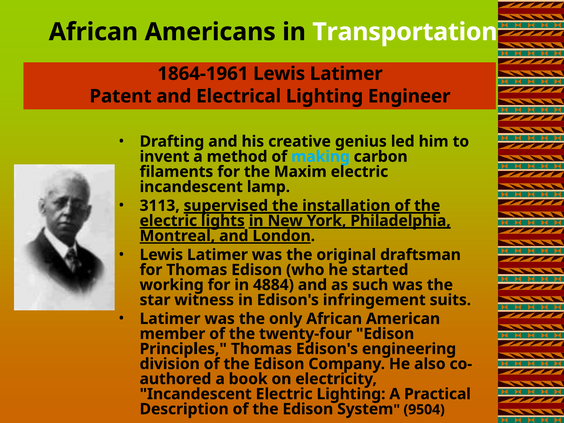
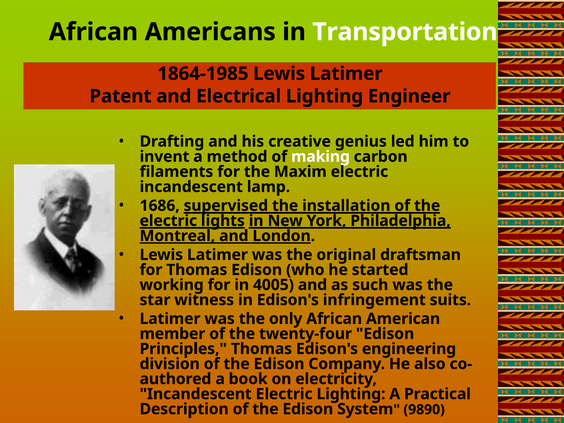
1864-1961: 1864-1961 -> 1864-1985
making colour: light blue -> white
3113: 3113 -> 1686
4884: 4884 -> 4005
9504: 9504 -> 9890
